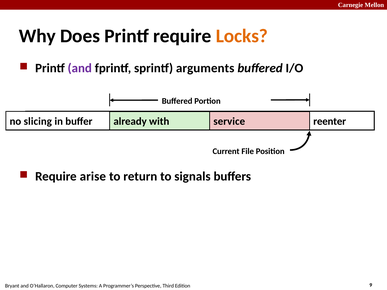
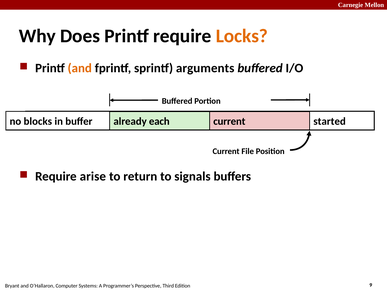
and at (80, 68) colour: purple -> orange
slicing: slicing -> blocks
with: with -> each
service at (229, 122): service -> current
reenter: reenter -> started
